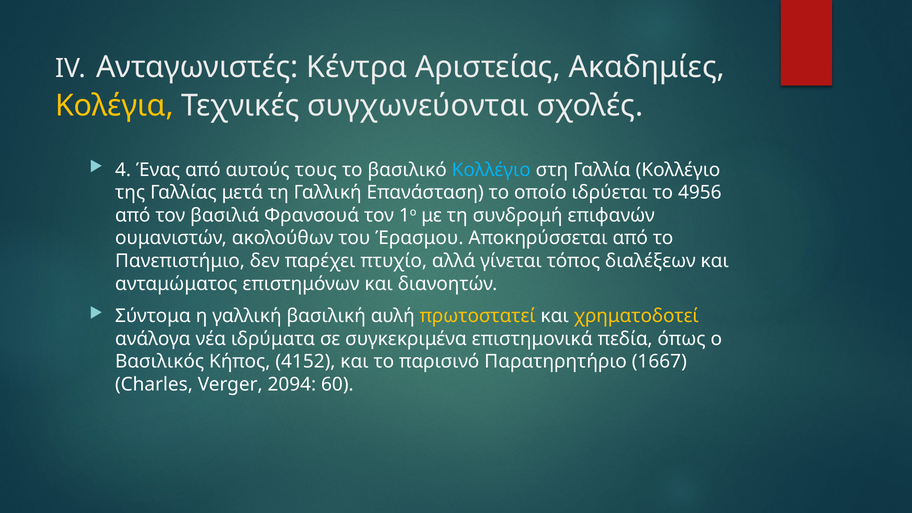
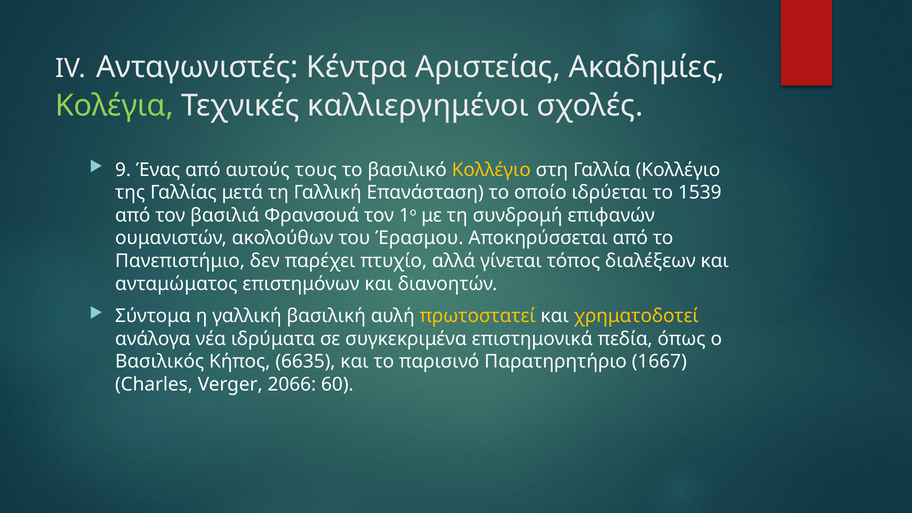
Κολέγια colour: yellow -> light green
συγχωνεύονται: συγχωνεύονται -> καλλιεργημένοι
4: 4 -> 9
Κολλέγιο at (491, 170) colour: light blue -> yellow
4956: 4956 -> 1539
4152: 4152 -> 6635
2094: 2094 -> 2066
